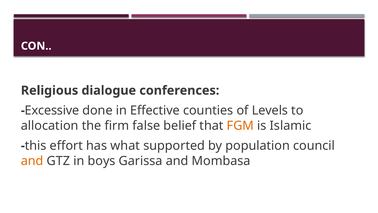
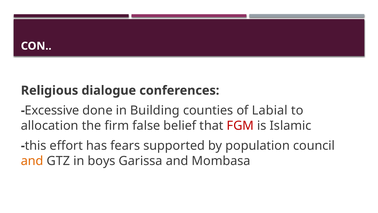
Effective: Effective -> Building
Levels: Levels -> Labial
FGM colour: orange -> red
what: what -> fears
